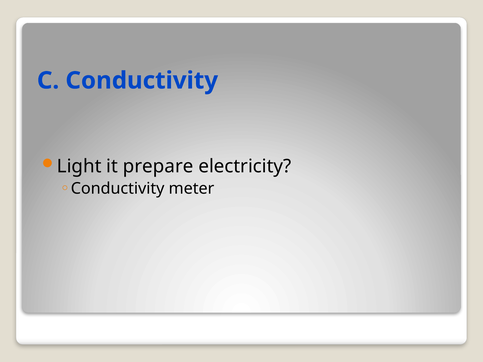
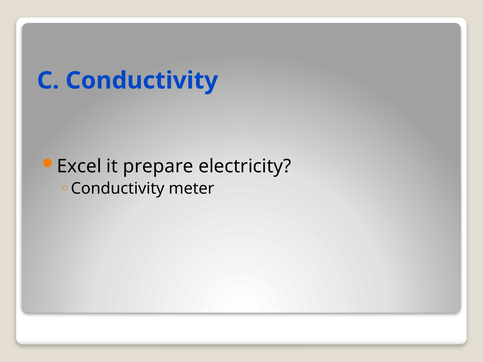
Light: Light -> Excel
